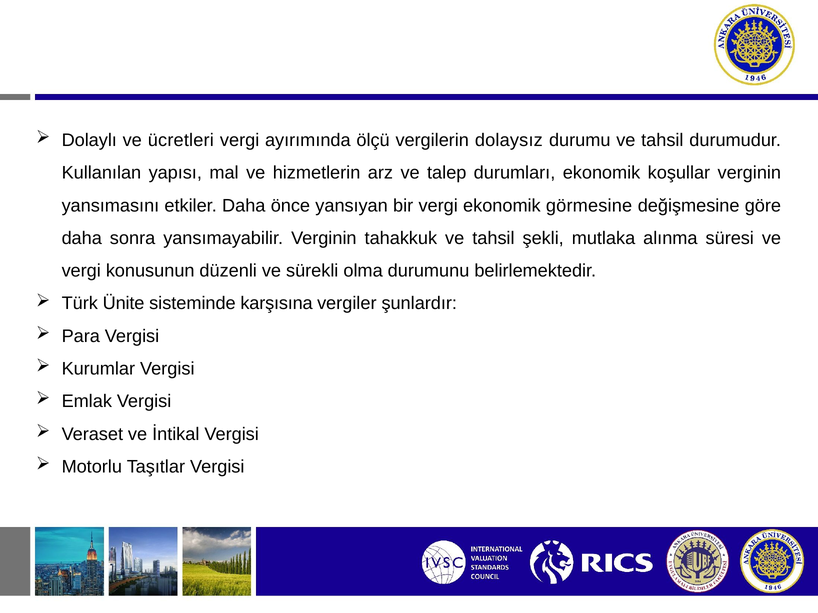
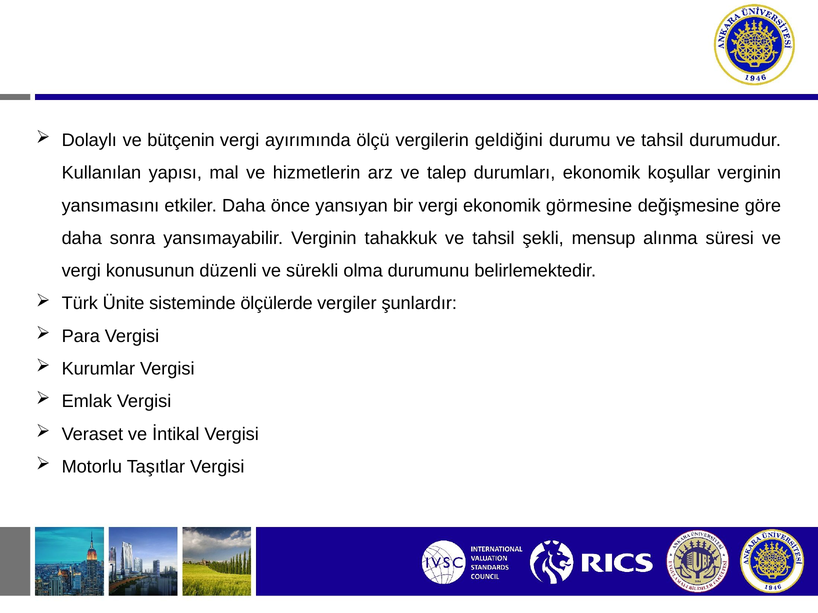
ücretleri: ücretleri -> bütçenin
dolaysız: dolaysız -> geldiğini
mutlaka: mutlaka -> mensup
karşısına: karşısına -> ölçülerde
